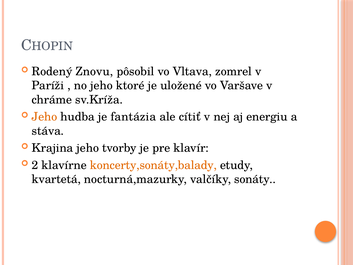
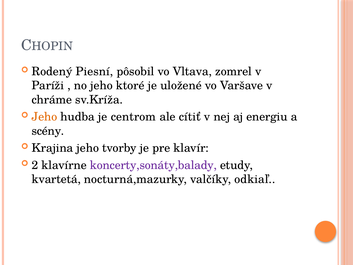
Znovu: Znovu -> Piesní
fantázia: fantázia -> centrom
stáva: stáva -> scény
koncerty,sonáty,balady colour: orange -> purple
sonáty: sonáty -> odkiaľ
